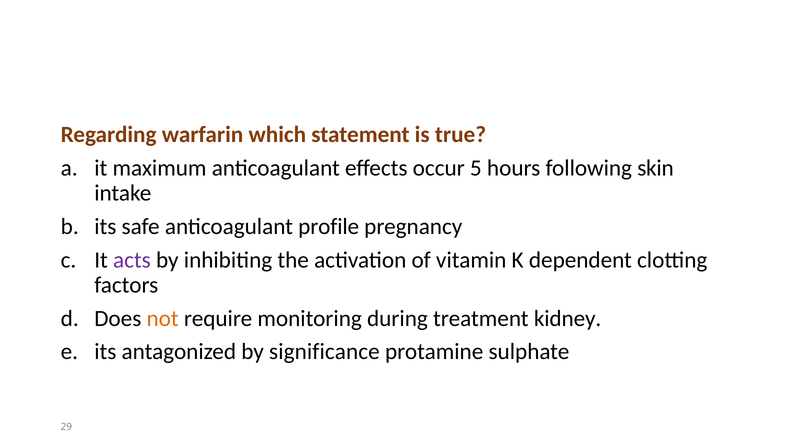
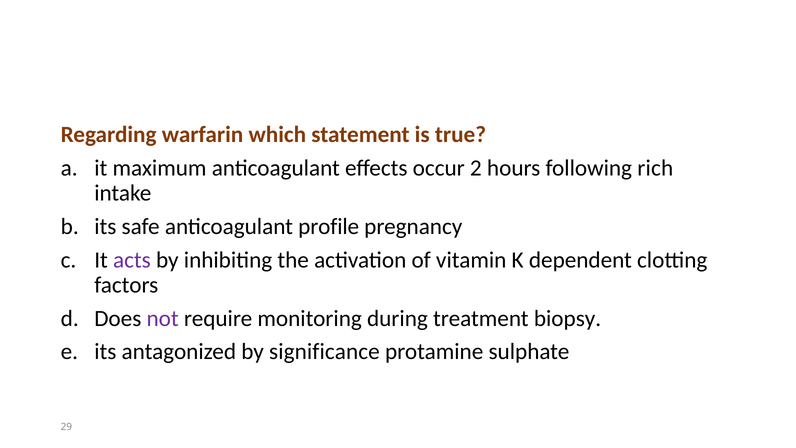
5: 5 -> 2
skin: skin -> rich
not colour: orange -> purple
kidney: kidney -> biopsy
